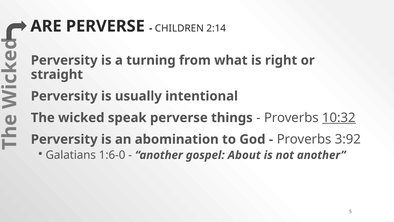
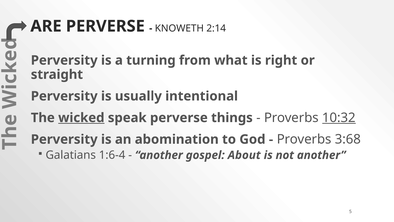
CHILDREN: CHILDREN -> KNOWETH
wicked underline: none -> present
3:92: 3:92 -> 3:68
1:6-0: 1:6-0 -> 1:6-4
